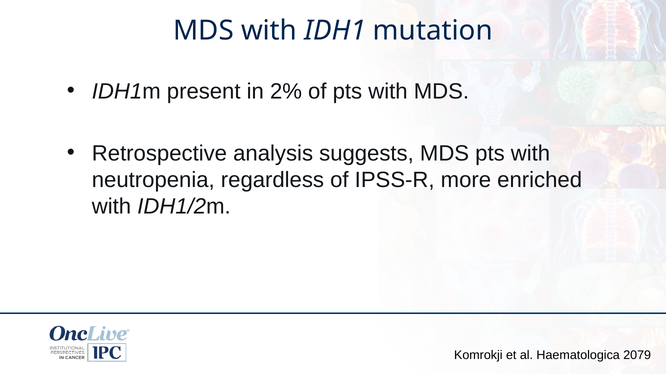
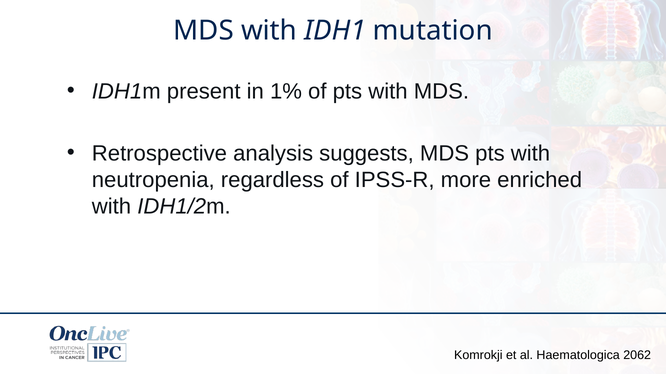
2%: 2% -> 1%
2079: 2079 -> 2062
